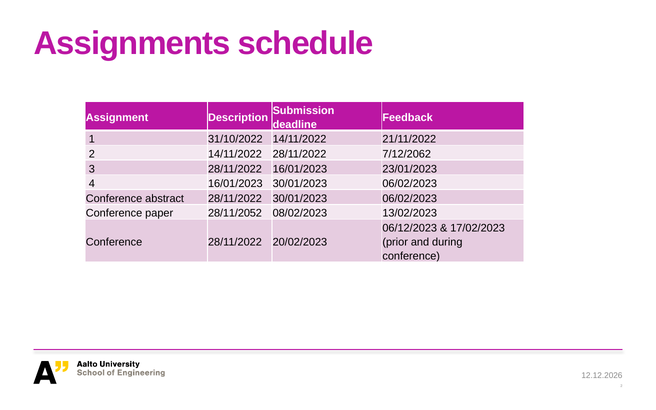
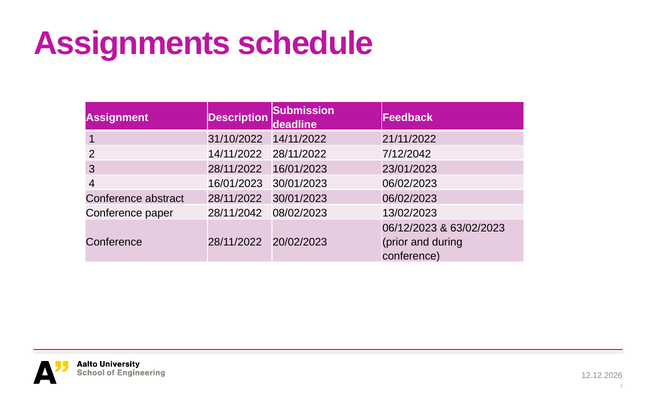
7/12/2062: 7/12/2062 -> 7/12/2042
28/11/2052: 28/11/2052 -> 28/11/2042
17/02/2023: 17/02/2023 -> 63/02/2023
